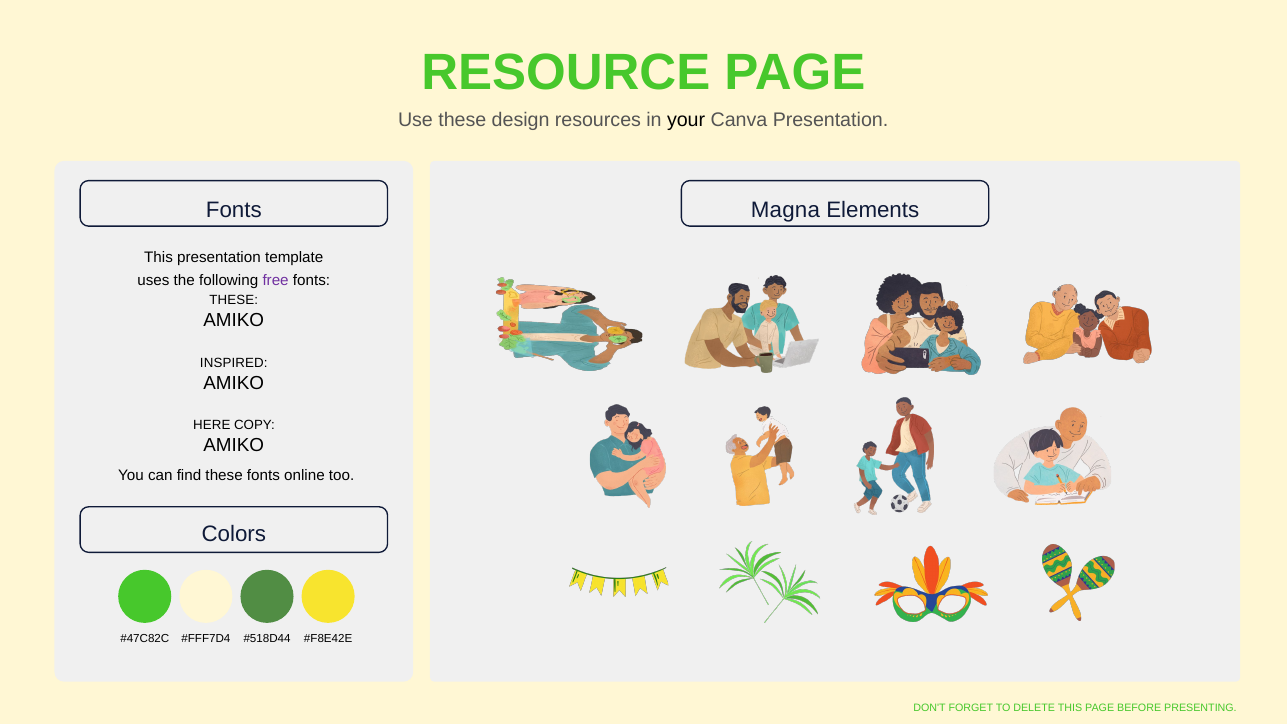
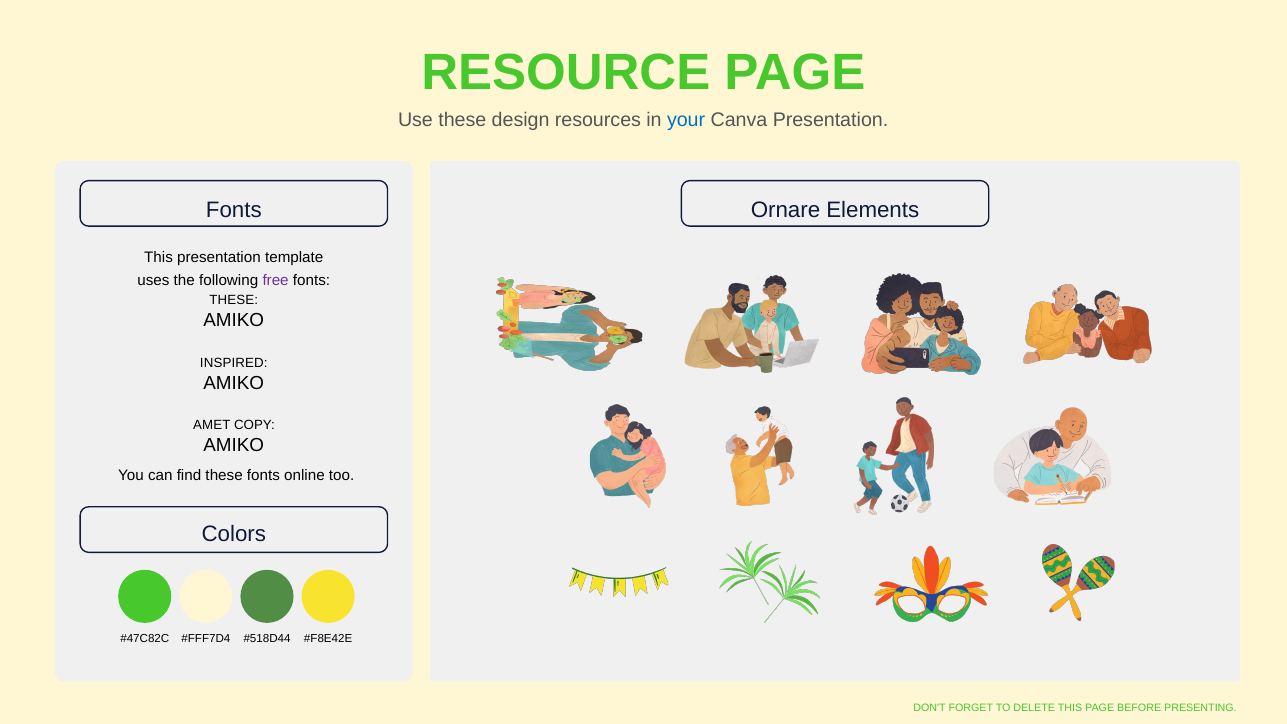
your colour: black -> blue
Magna: Magna -> Ornare
HERE: HERE -> AMET
